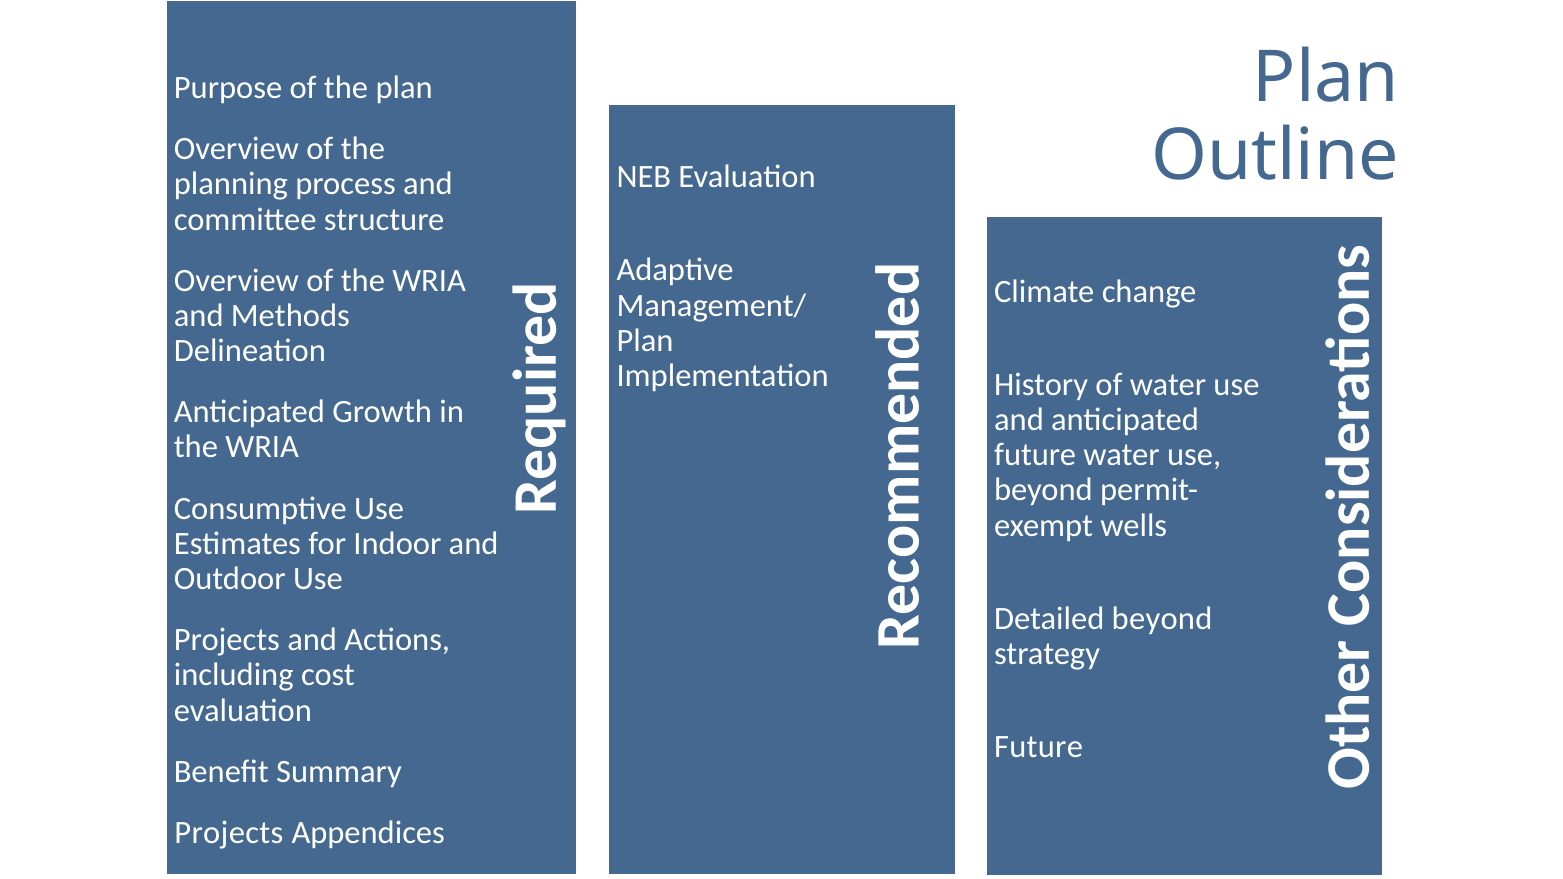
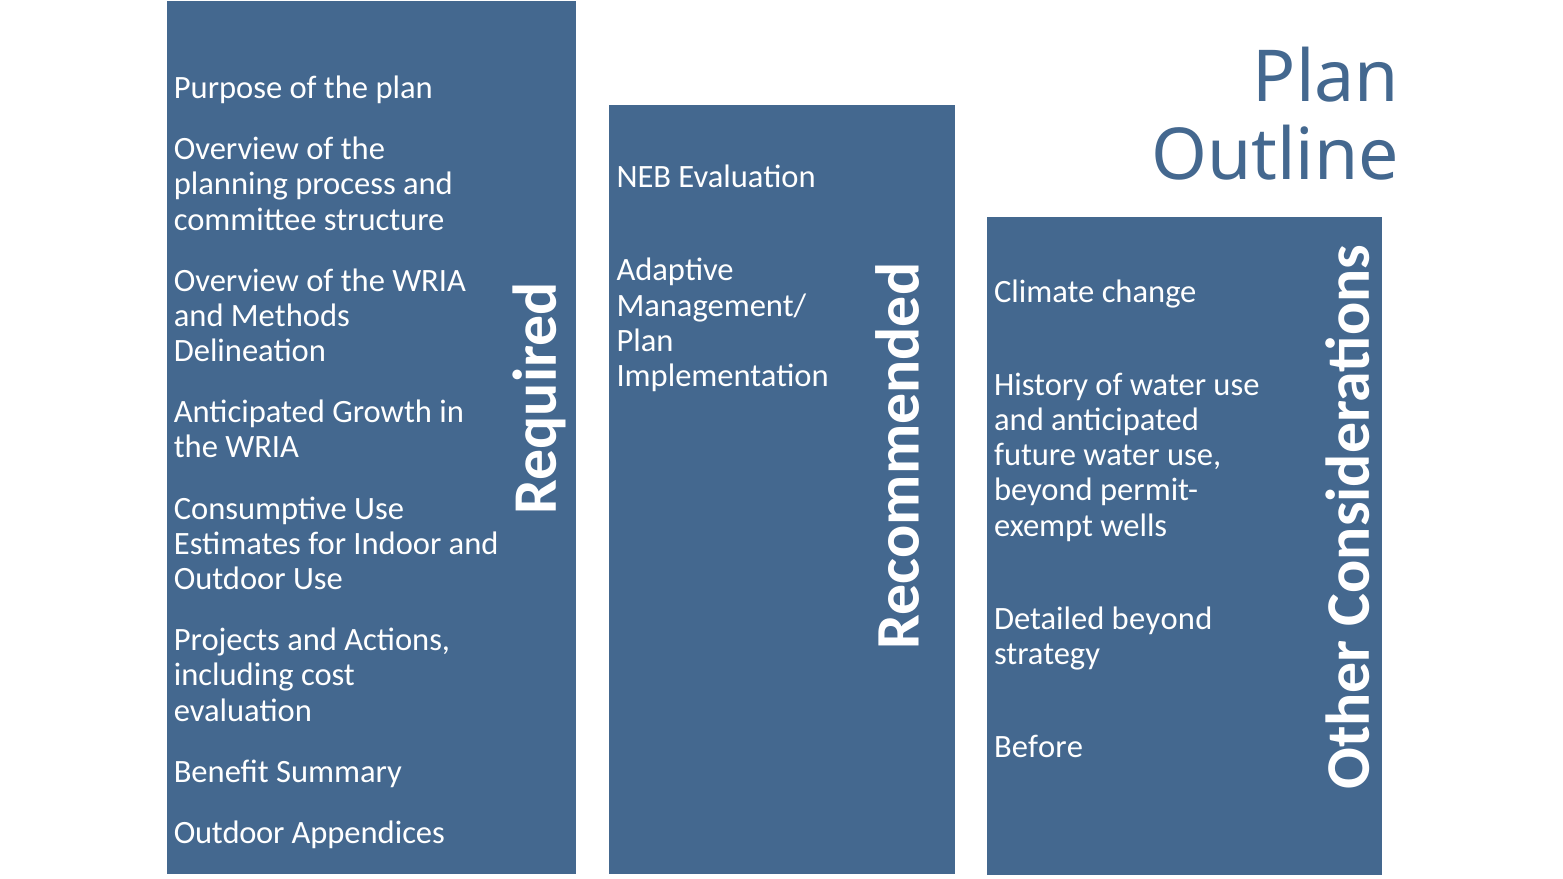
Future at (1039, 747): Future -> Before
Projects at (229, 833): Projects -> Outdoor
